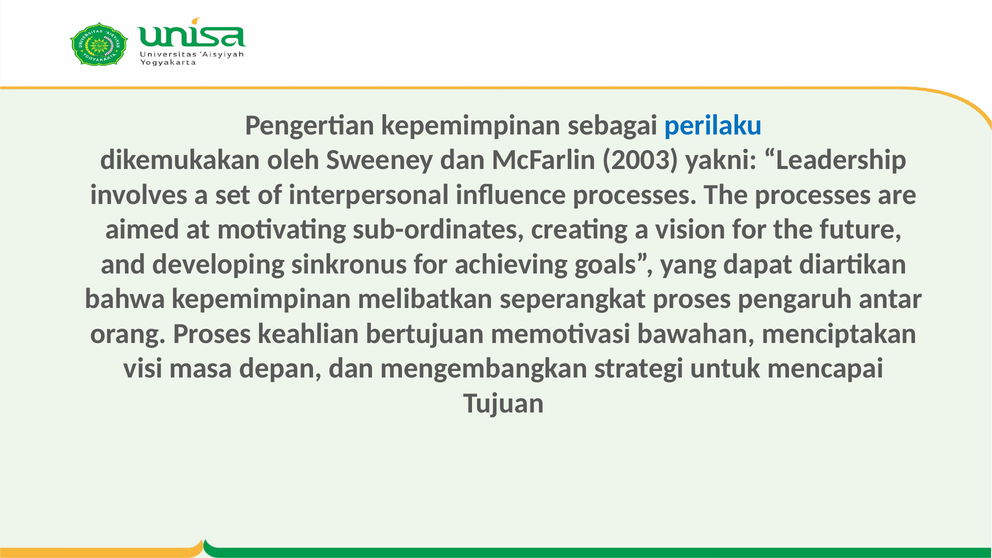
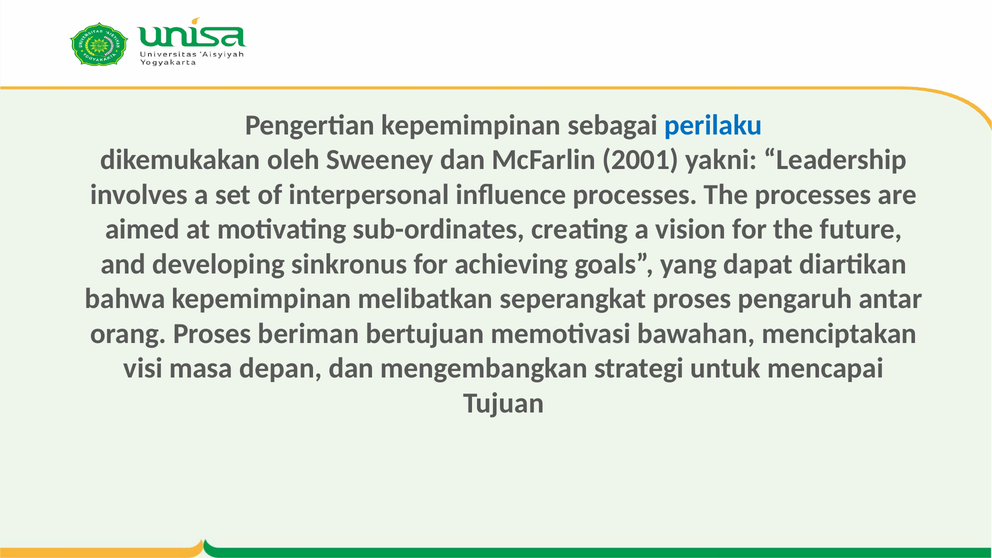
2003: 2003 -> 2001
keahlian: keahlian -> beriman
